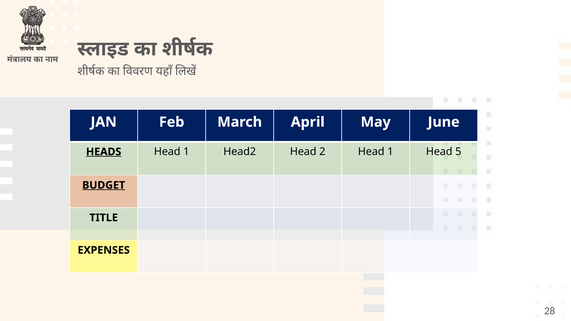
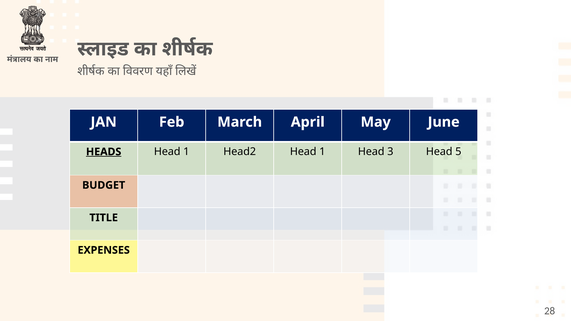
Head2 Head 2: 2 -> 1
1 at (390, 152): 1 -> 3
BUDGET underline: present -> none
